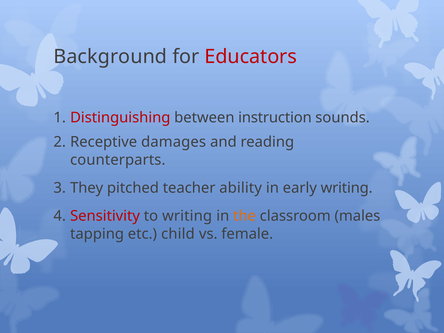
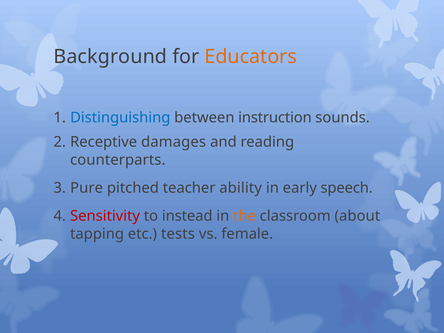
Educators colour: red -> orange
Distinguishing colour: red -> blue
They: They -> Pure
early writing: writing -> speech
to writing: writing -> instead
males: males -> about
child: child -> tests
